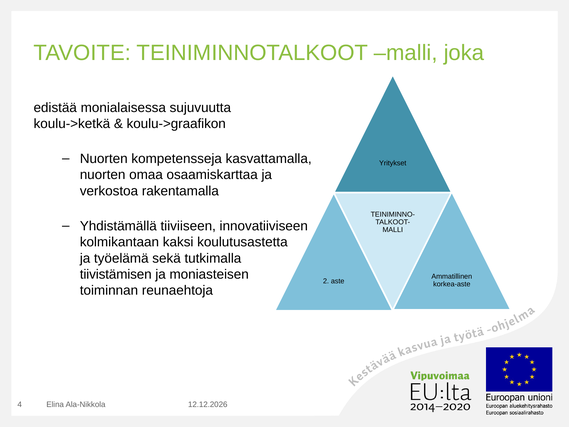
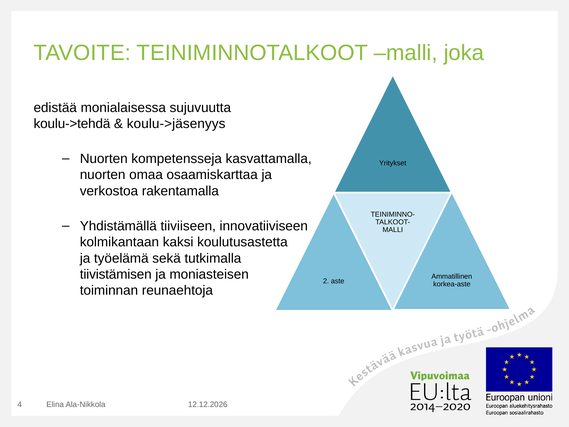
koulu->ketkä: koulu->ketkä -> koulu->tehdä
koulu->graafikon: koulu->graafikon -> koulu->jäsenyys
